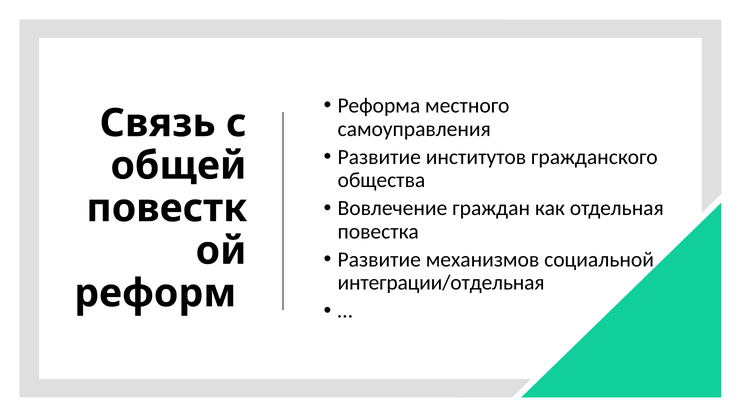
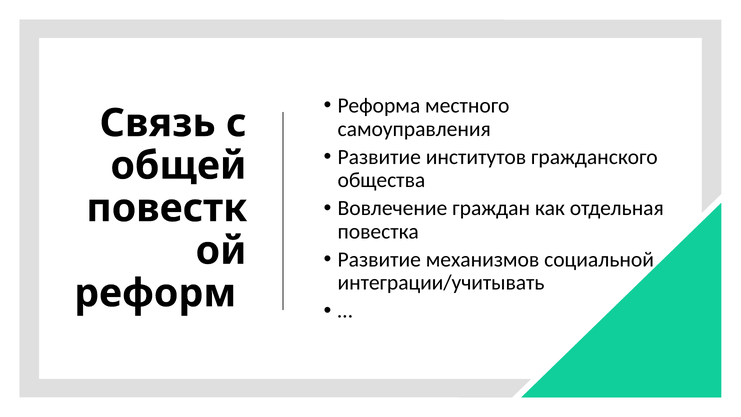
интеграции/отдельная: интеграции/отдельная -> интеграции/учитывать
